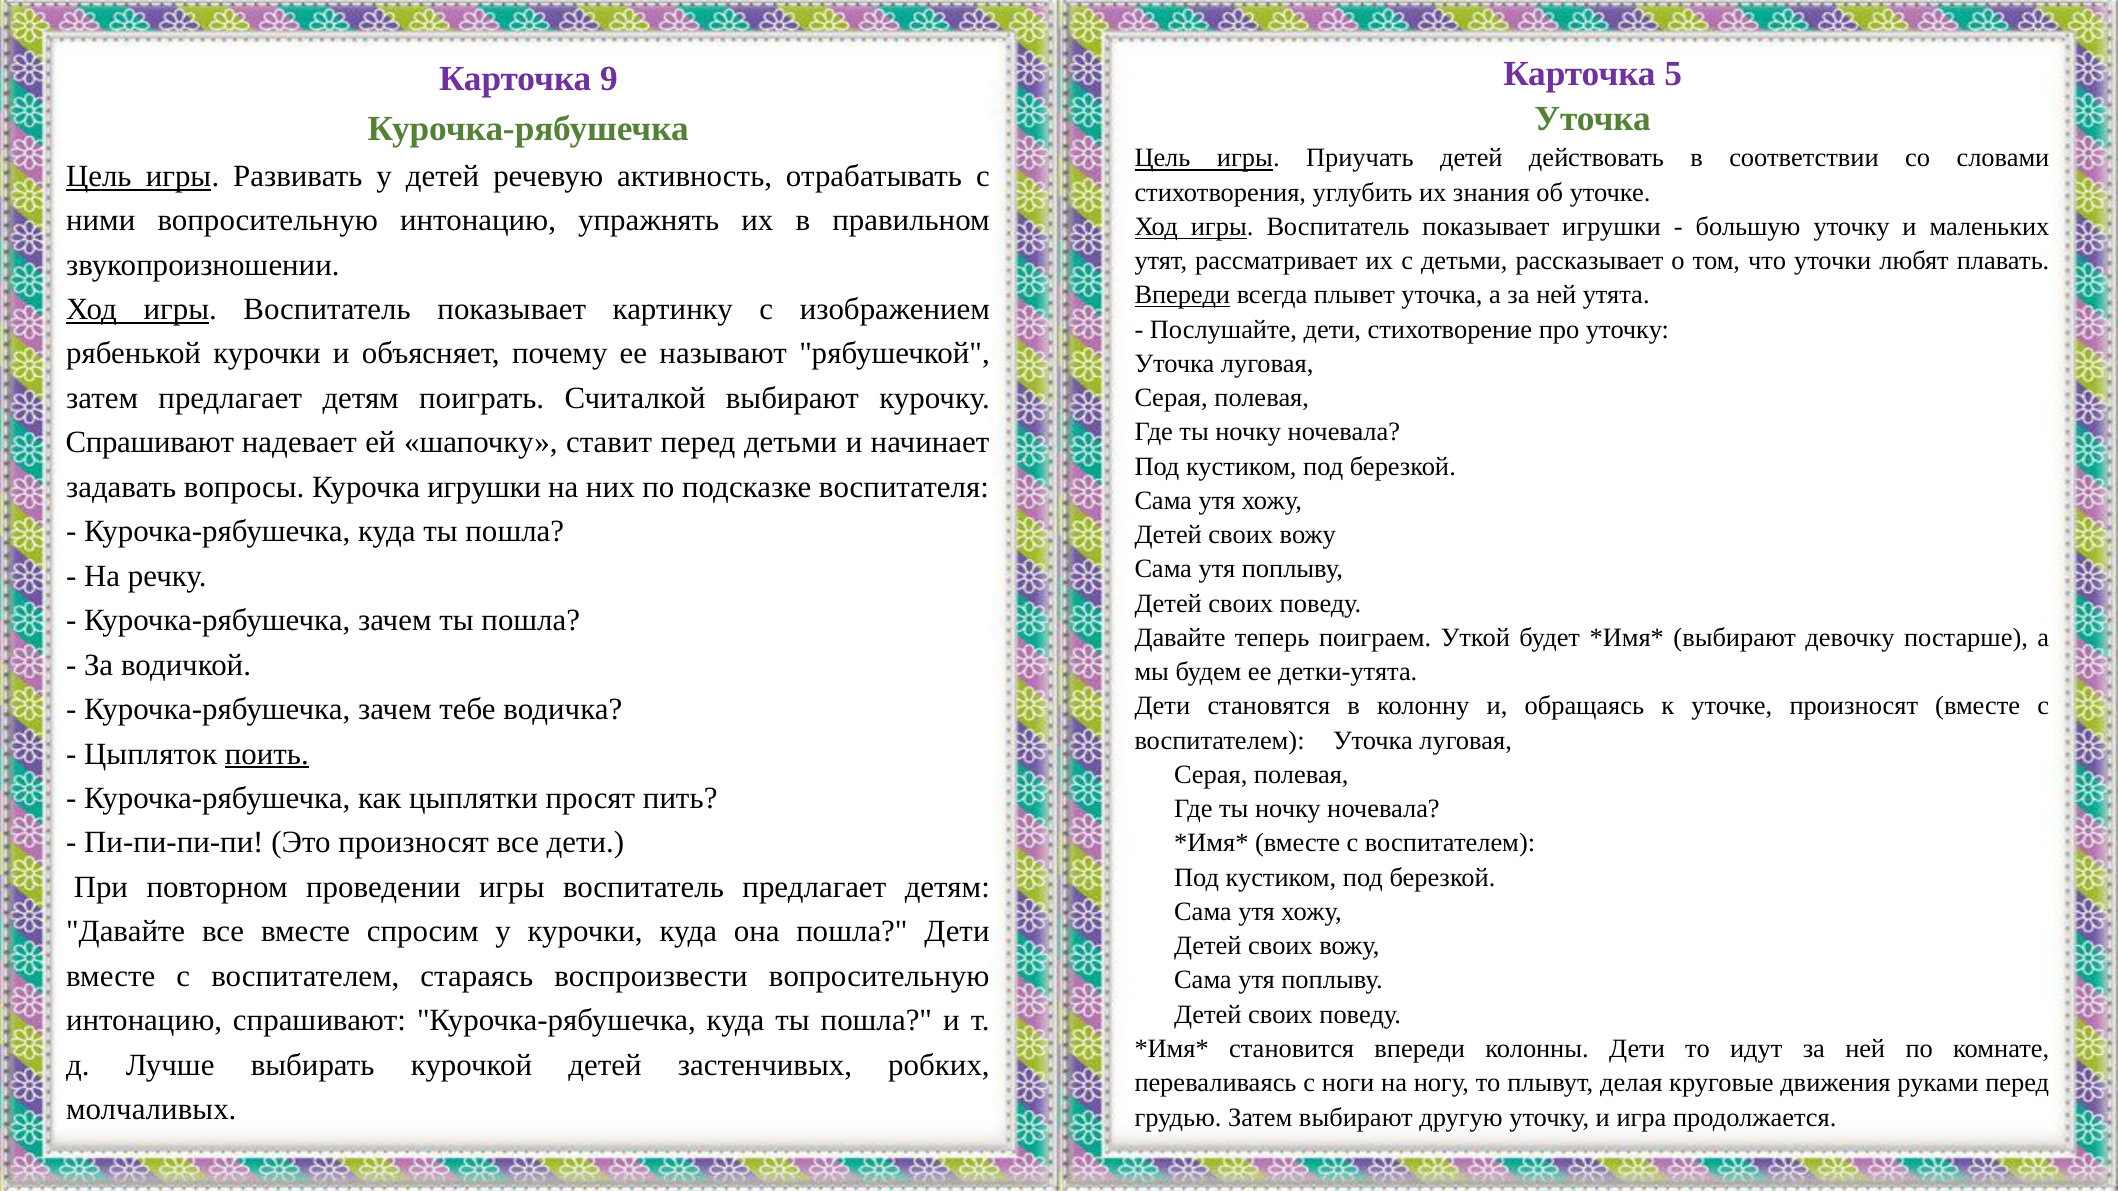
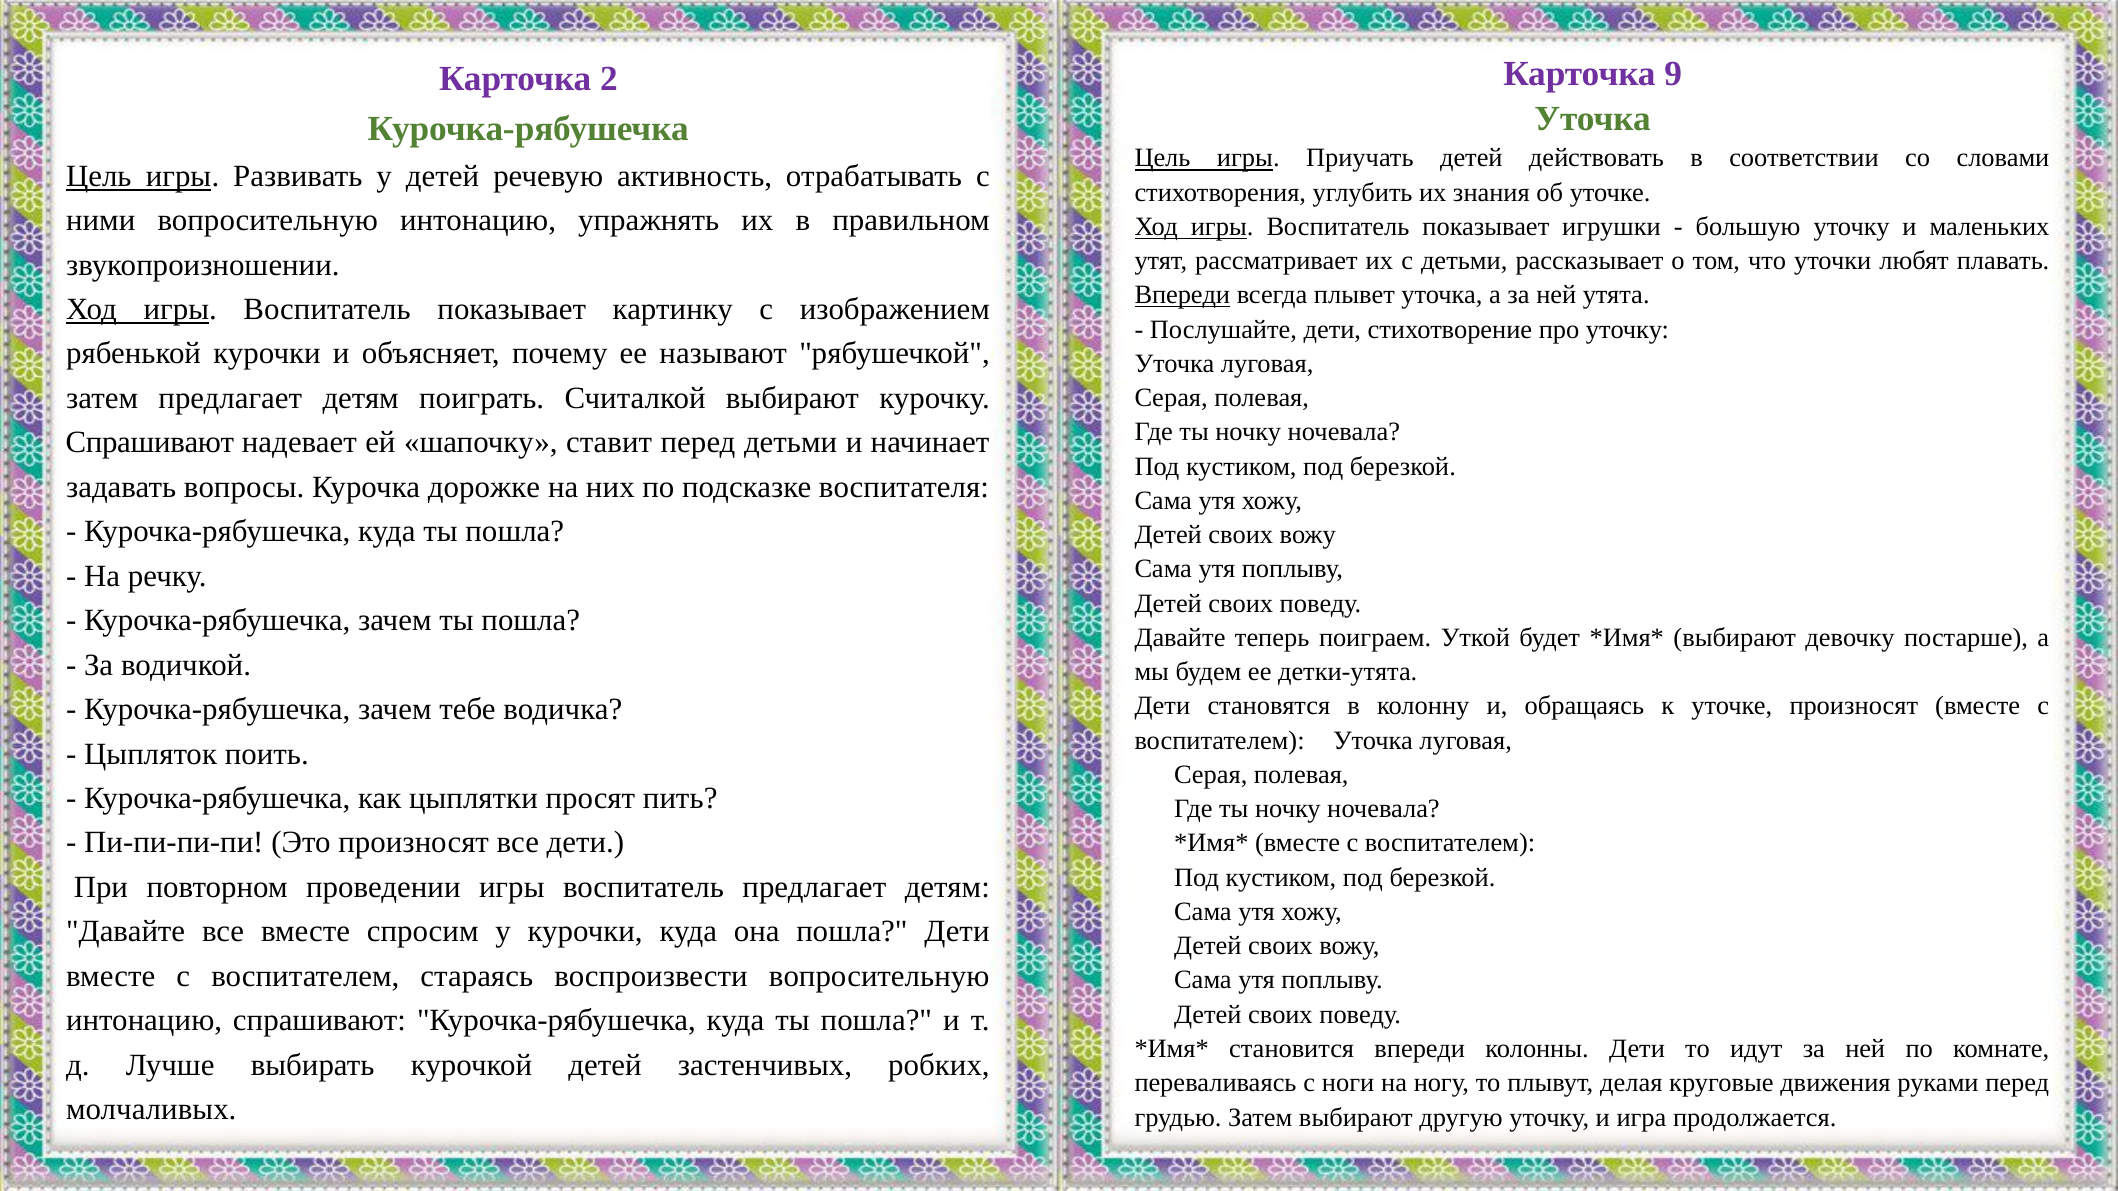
5: 5 -> 9
9: 9 -> 2
Курочка игрушки: игрушки -> дорожке
поить underline: present -> none
